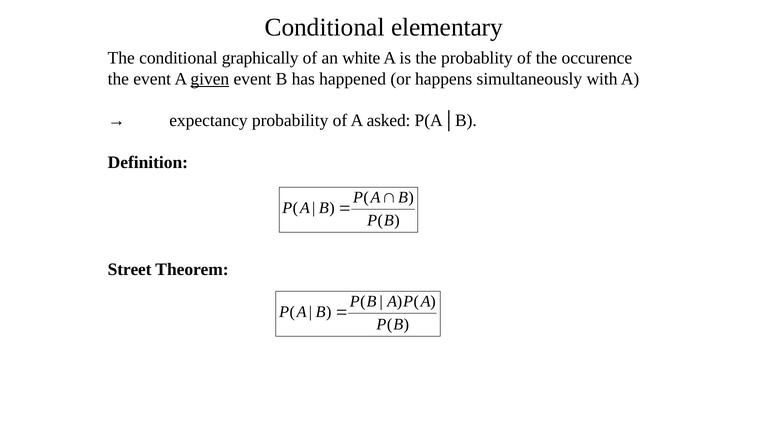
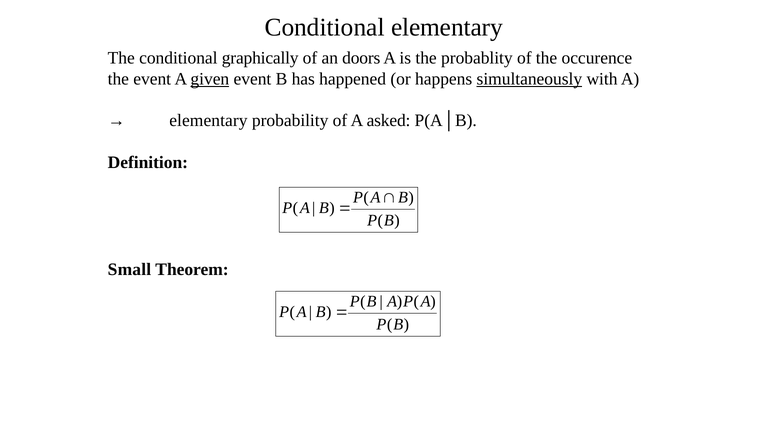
white: white -> doors
simultaneously underline: none -> present
expectancy at (208, 121): expectancy -> elementary
Street: Street -> Small
